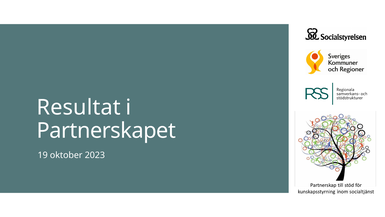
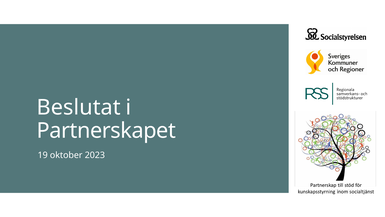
Resultat: Resultat -> Beslutat
